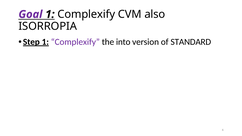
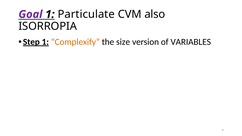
Complexify at (86, 14): Complexify -> Particulate
Complexify at (75, 42) colour: purple -> orange
into: into -> size
STANDARD: STANDARD -> VARIABLES
